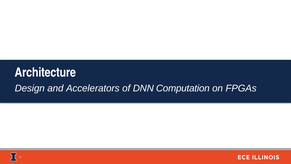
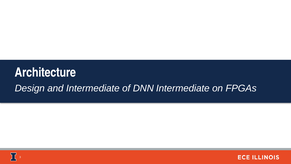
and Accelerators: Accelerators -> Intermediate
DNN Computation: Computation -> Intermediate
